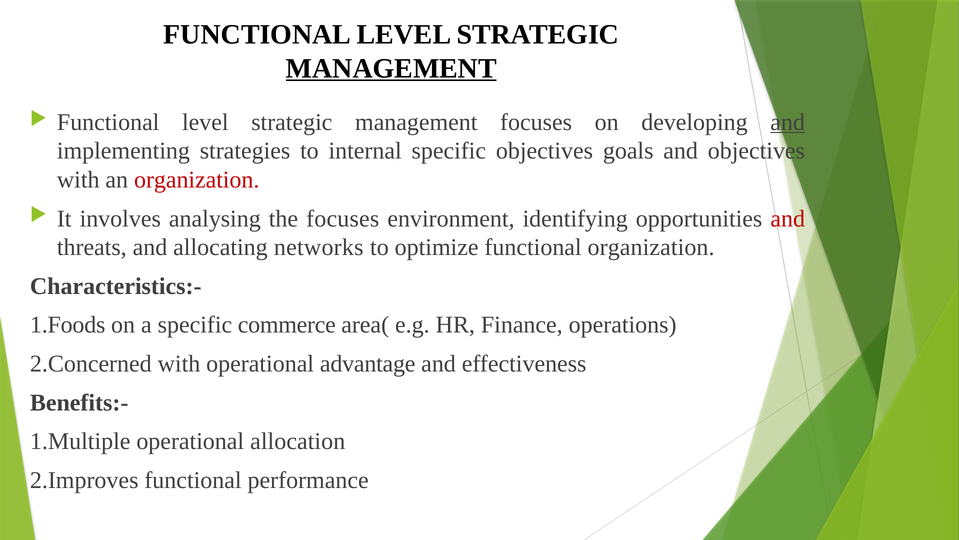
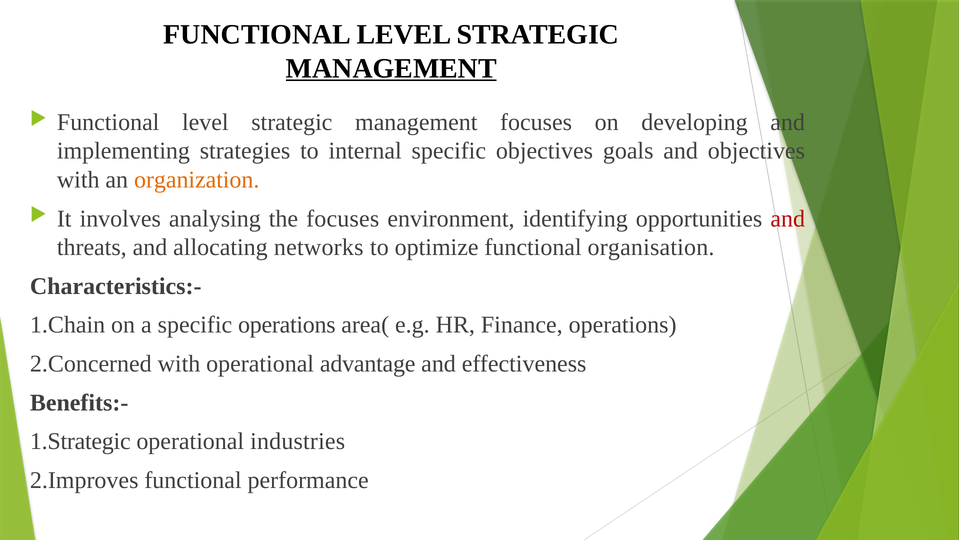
and at (788, 122) underline: present -> none
organization at (197, 180) colour: red -> orange
functional organization: organization -> organisation
1.Foods: 1.Foods -> 1.Chain
specific commerce: commerce -> operations
1.Multiple: 1.Multiple -> 1.Strategic
allocation: allocation -> industries
